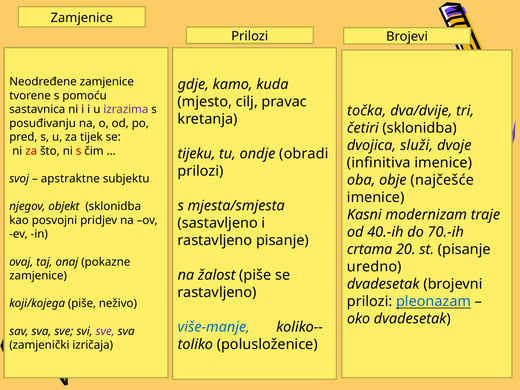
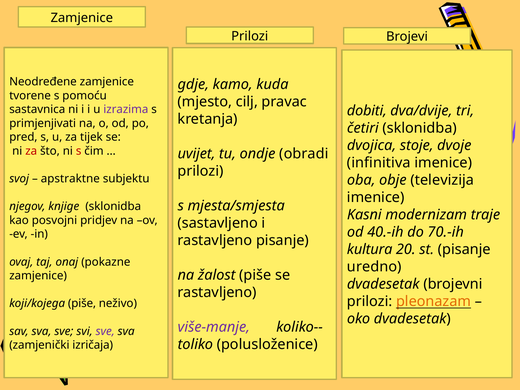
točka: točka -> dobiti
posuđivanju: posuđivanju -> primjenjivati
služi: služi -> stoje
tijeku: tijeku -> uvijet
najčešće: najčešće -> televizija
objekt: objekt -> knjige
crtama: crtama -> kultura
pleonazam colour: blue -> orange
više-manje colour: blue -> purple
